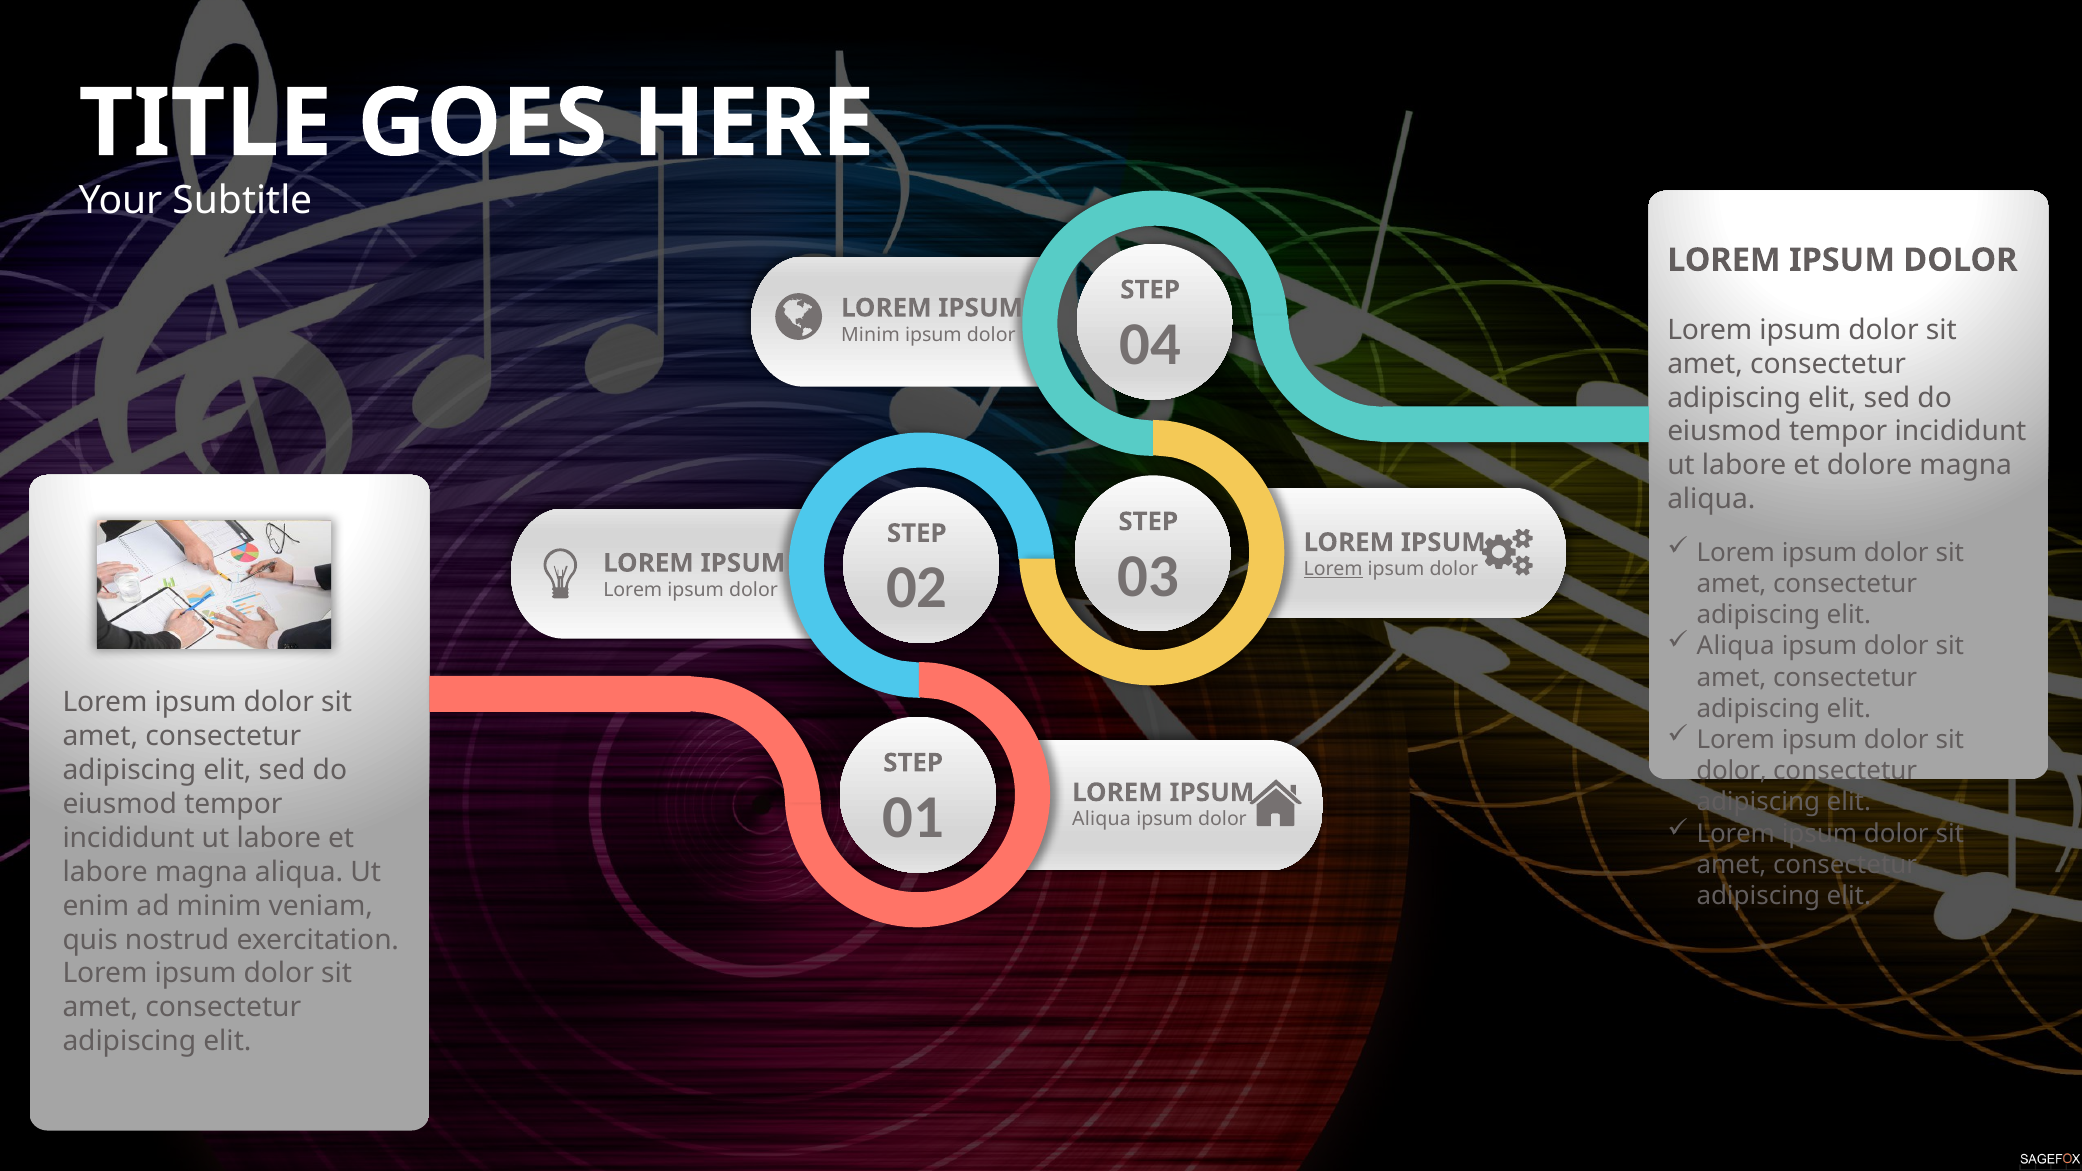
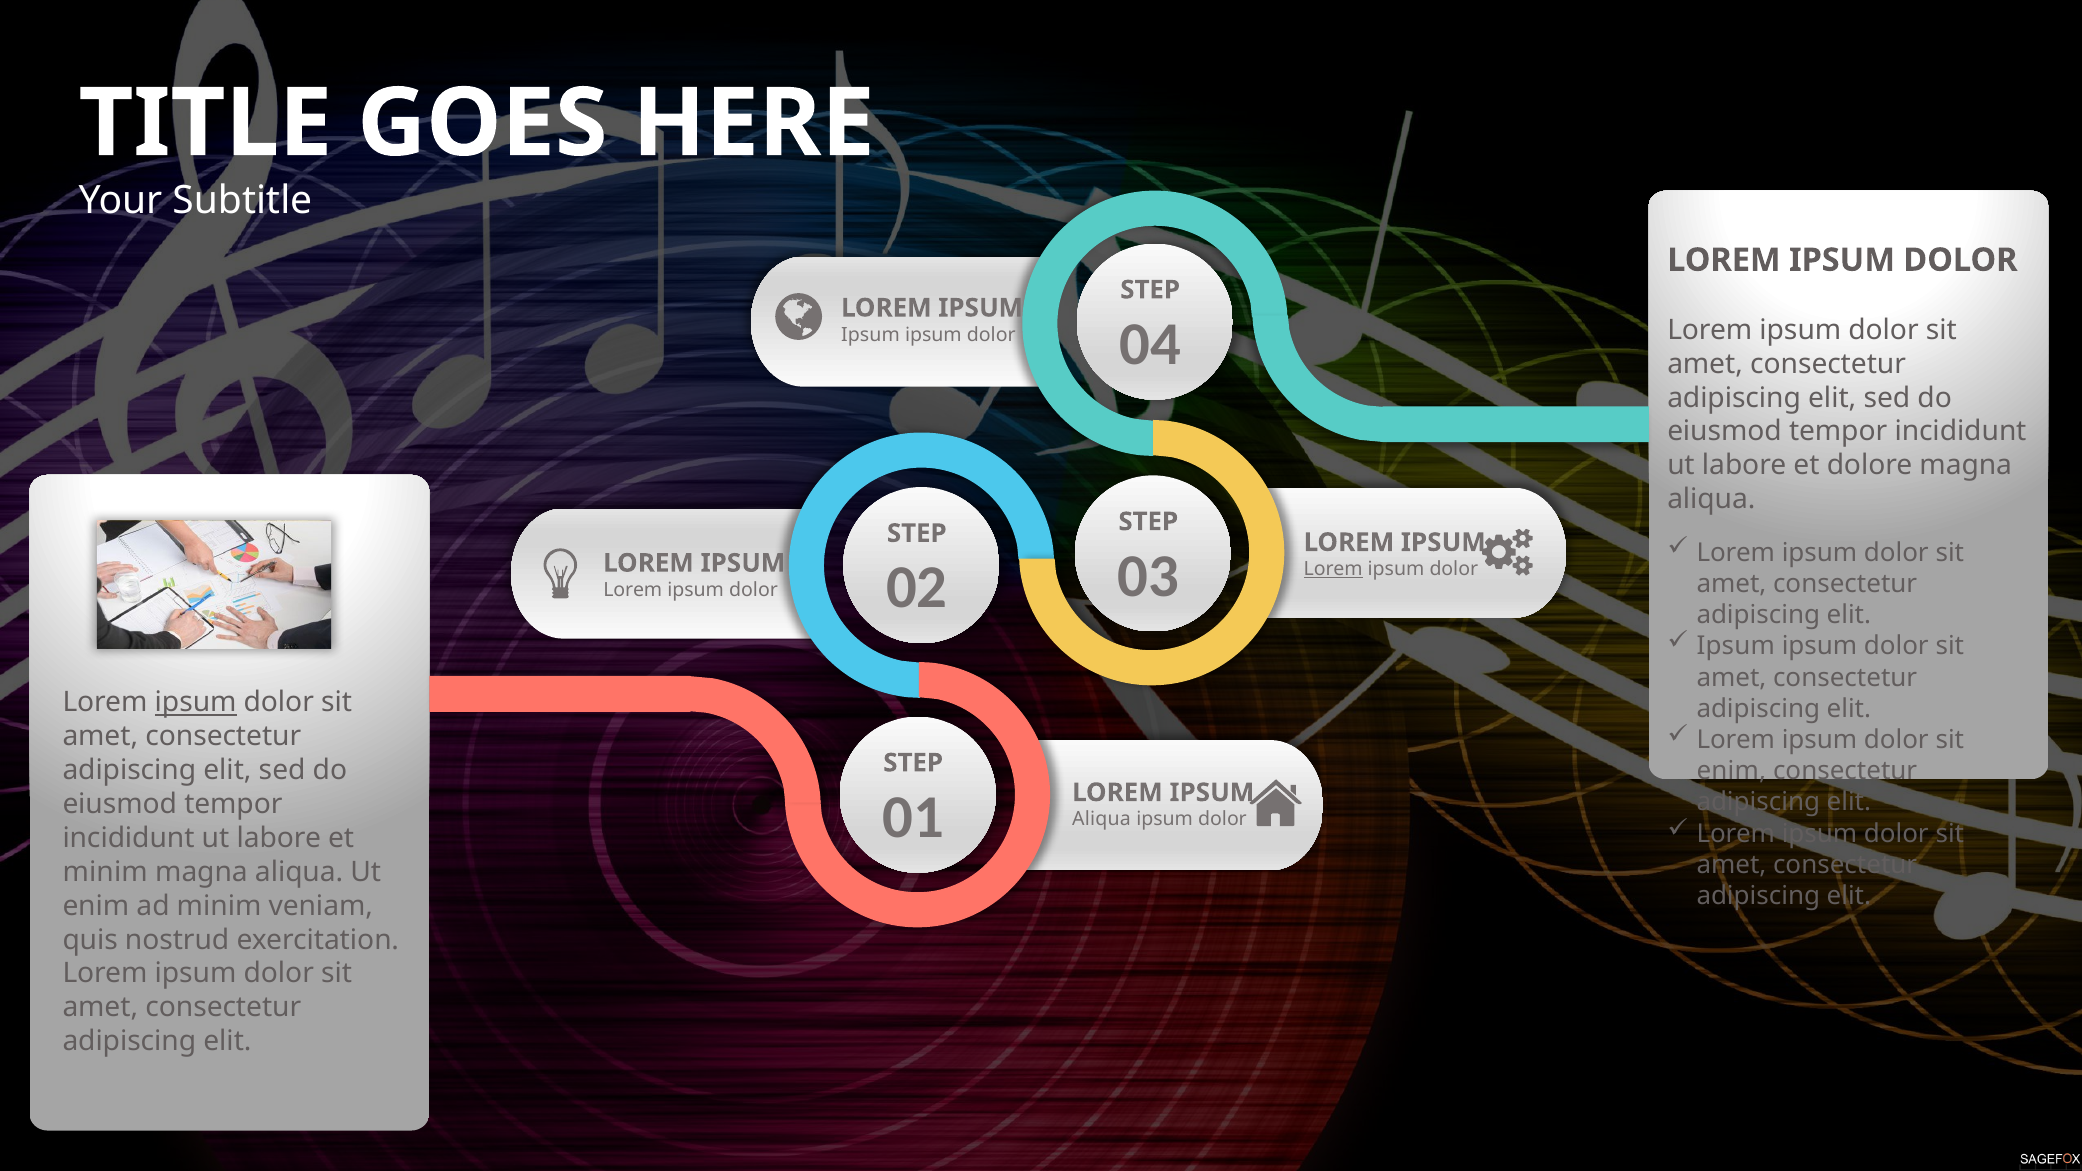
Minim at (870, 335): Minim -> Ipsum
Aliqua at (1736, 646): Aliqua -> Ipsum
ipsum at (196, 703) underline: none -> present
dolor at (1732, 771): dolor -> enim
labore at (105, 872): labore -> minim
